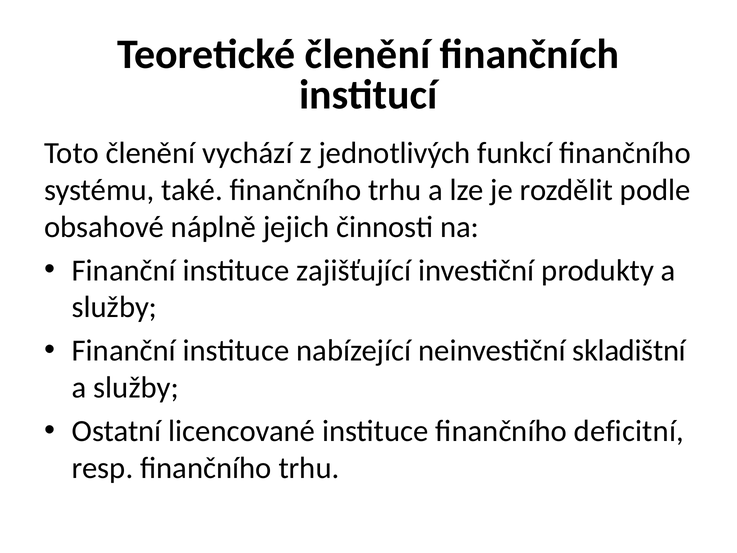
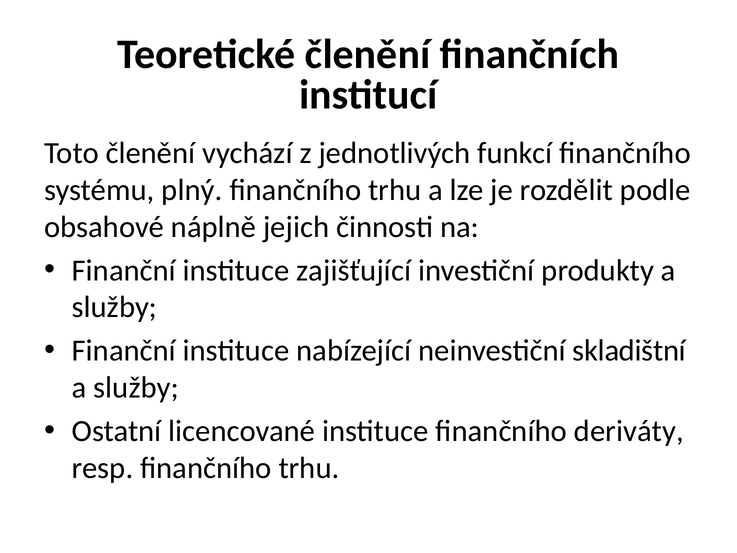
také: také -> plný
deficitní: deficitní -> deriváty
